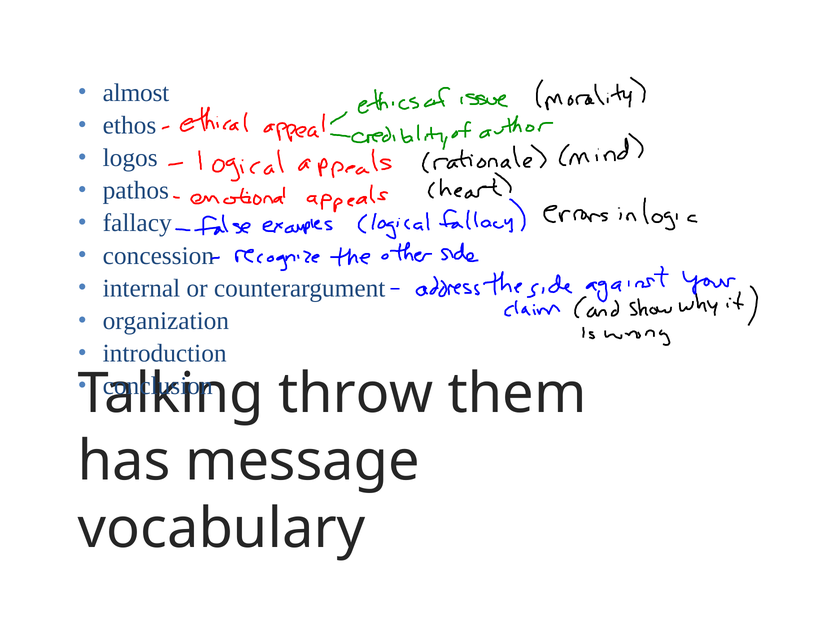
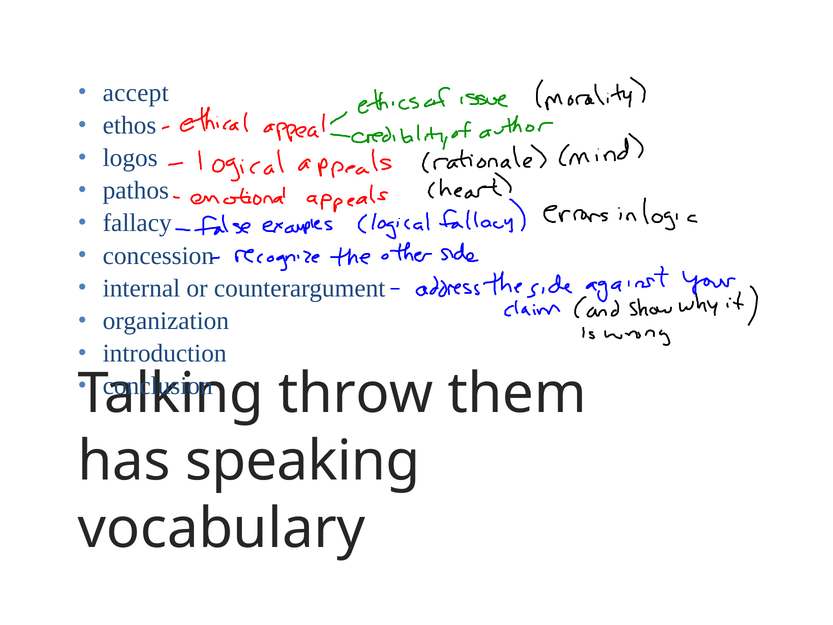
almost: almost -> accept
message: message -> speaking
